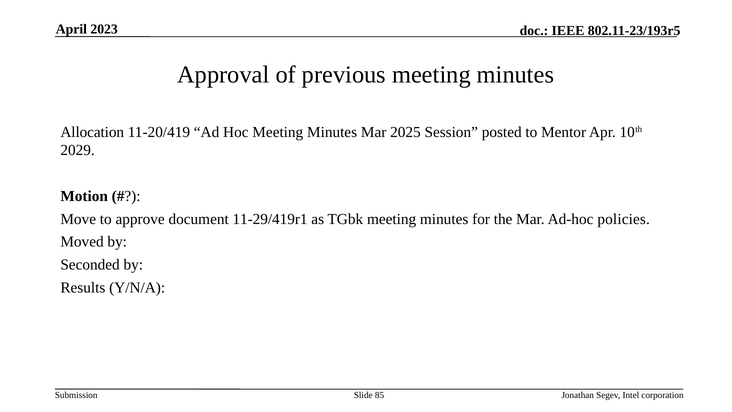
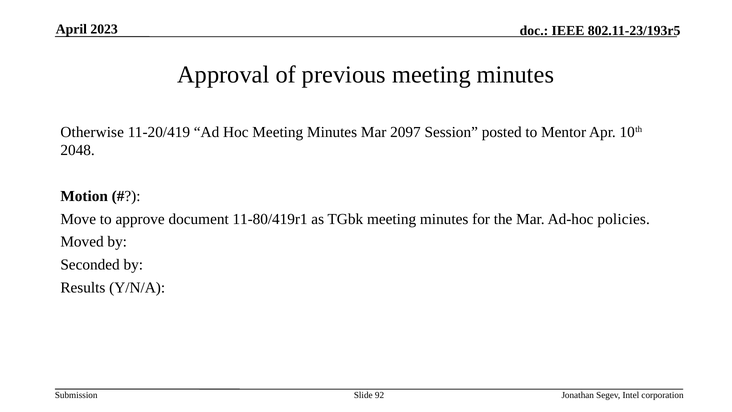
Allocation: Allocation -> Otherwise
2025: 2025 -> 2097
2029: 2029 -> 2048
11-29/419r1: 11-29/419r1 -> 11-80/419r1
85: 85 -> 92
